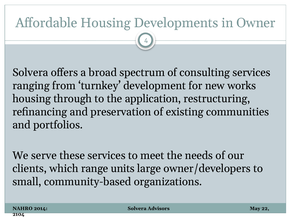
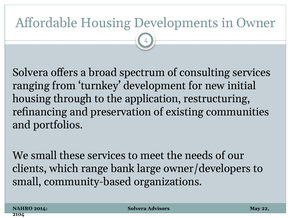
works: works -> initial
We serve: serve -> small
units: units -> bank
